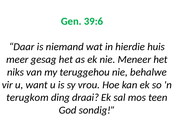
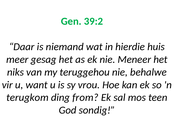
39:6: 39:6 -> 39:2
draai: draai -> from
